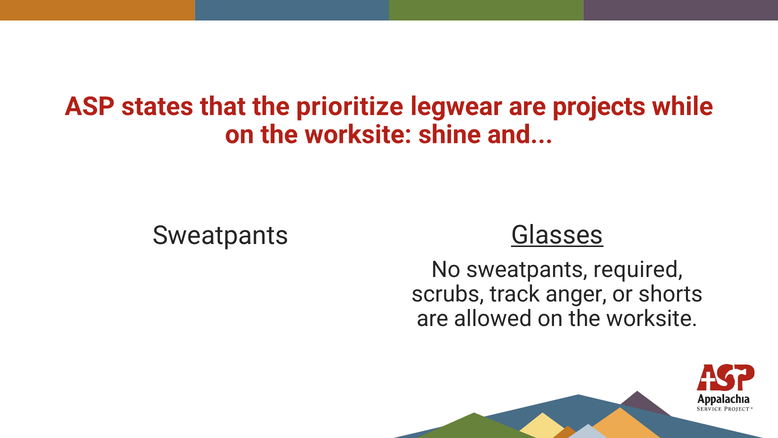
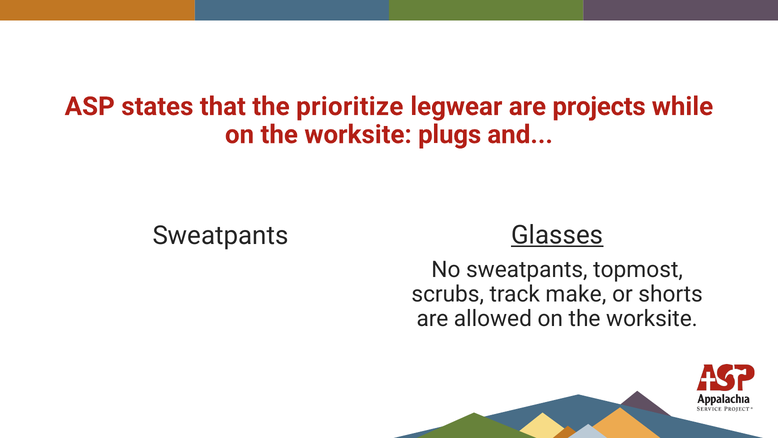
shine: shine -> plugs
required: required -> topmost
anger: anger -> make
